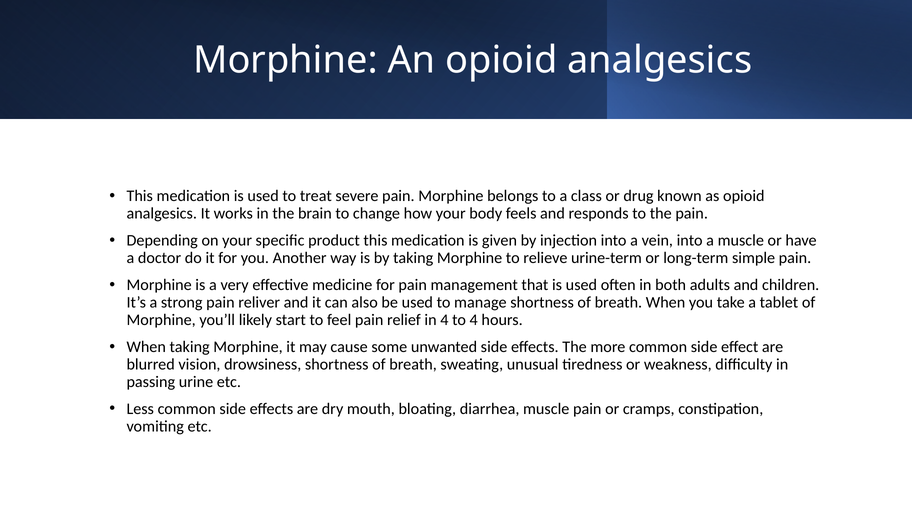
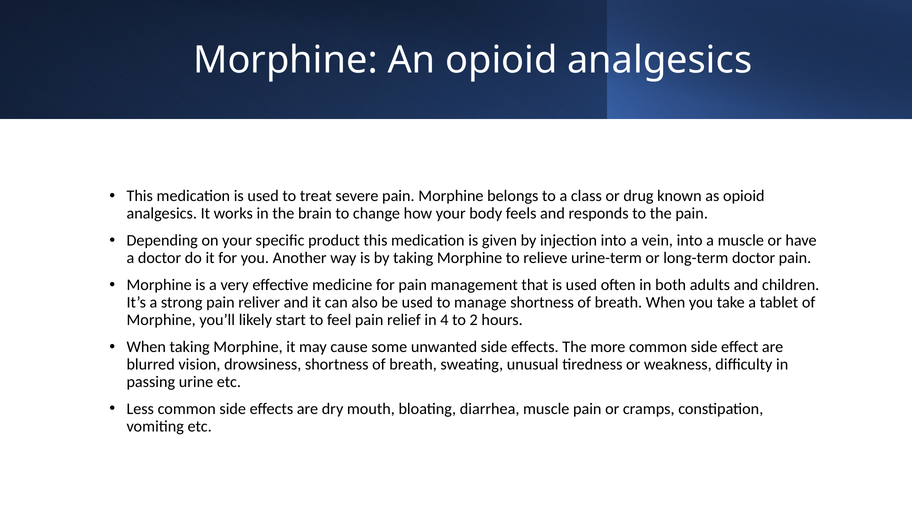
long-term simple: simple -> doctor
to 4: 4 -> 2
